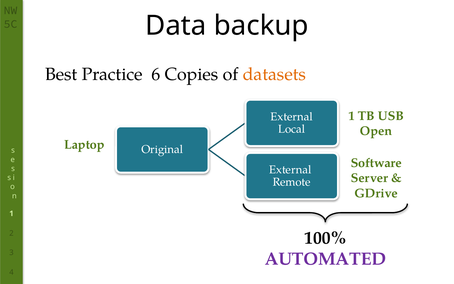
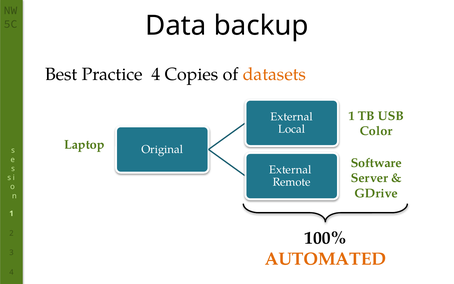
6 at (156, 74): 6 -> 4
Open: Open -> Color
AUTOMATED colour: purple -> orange
